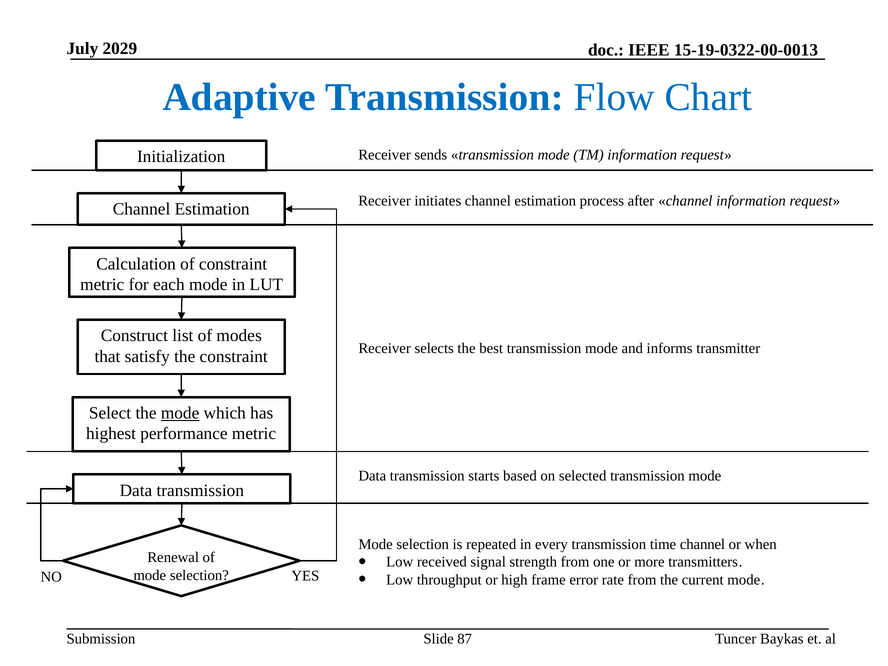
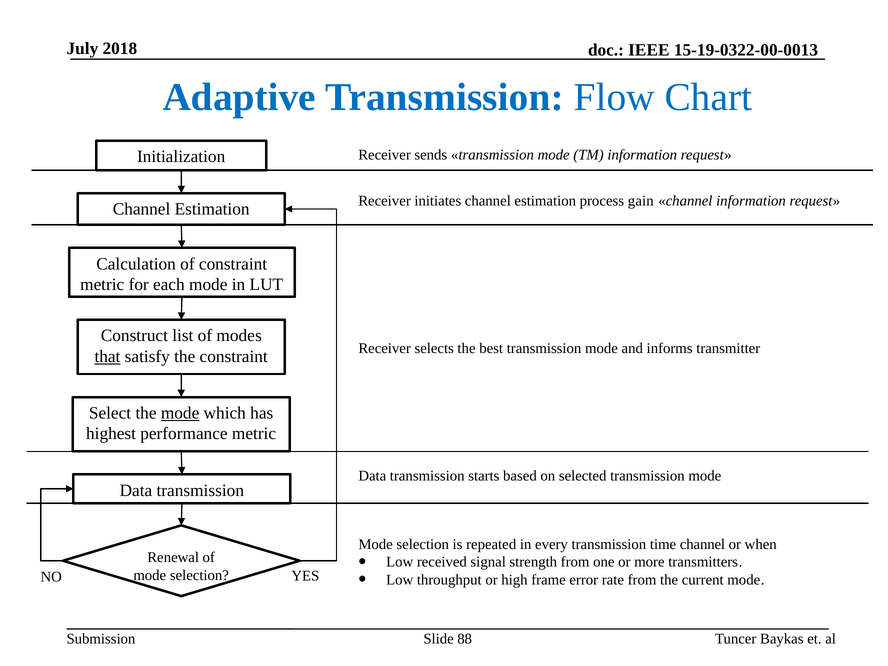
2029: 2029 -> 2018
after: after -> gain
that underline: none -> present
87: 87 -> 88
